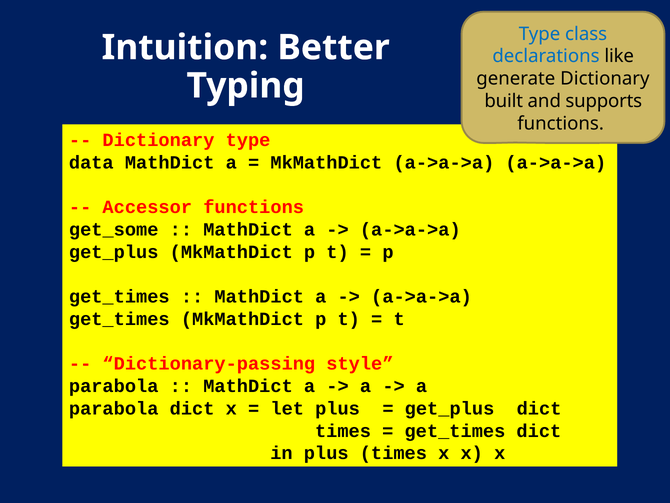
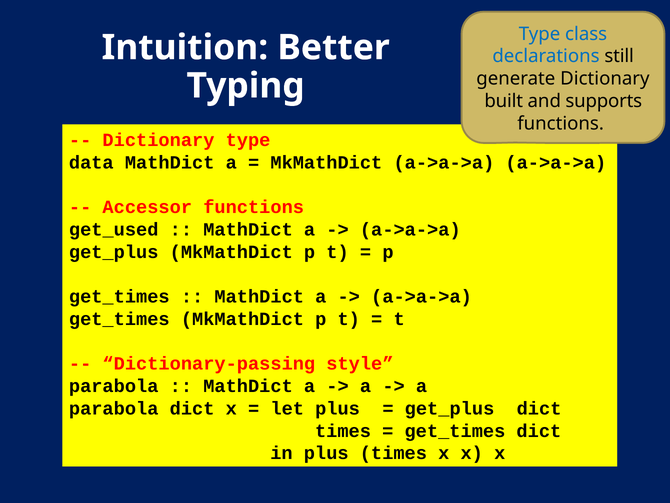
like: like -> still
get_some: get_some -> get_used
